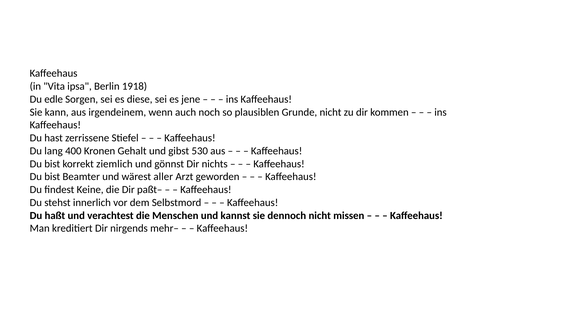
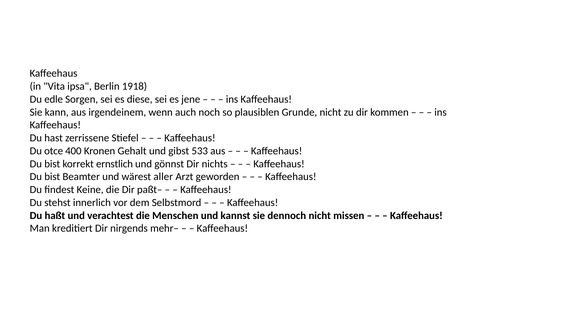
lang: lang -> otce
530: 530 -> 533
ziemlich: ziemlich -> ernstlich
